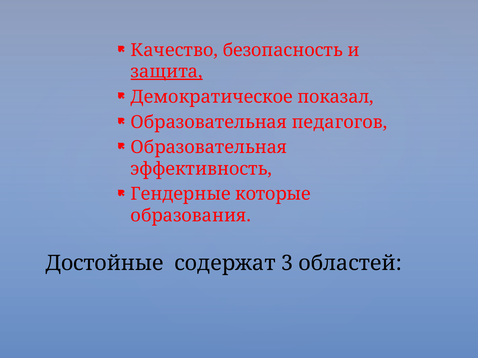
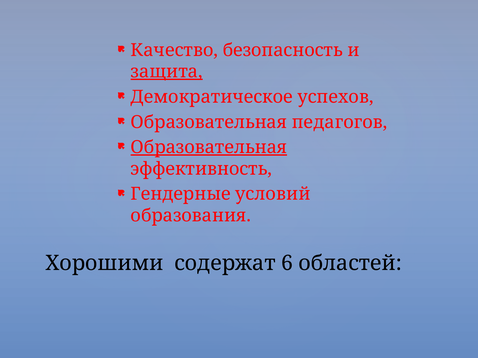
показал: показал -> успехов
Образовательная at (209, 148) underline: none -> present
которые: которые -> условий
Достойные: Достойные -> Хорошими
3: 3 -> 6
